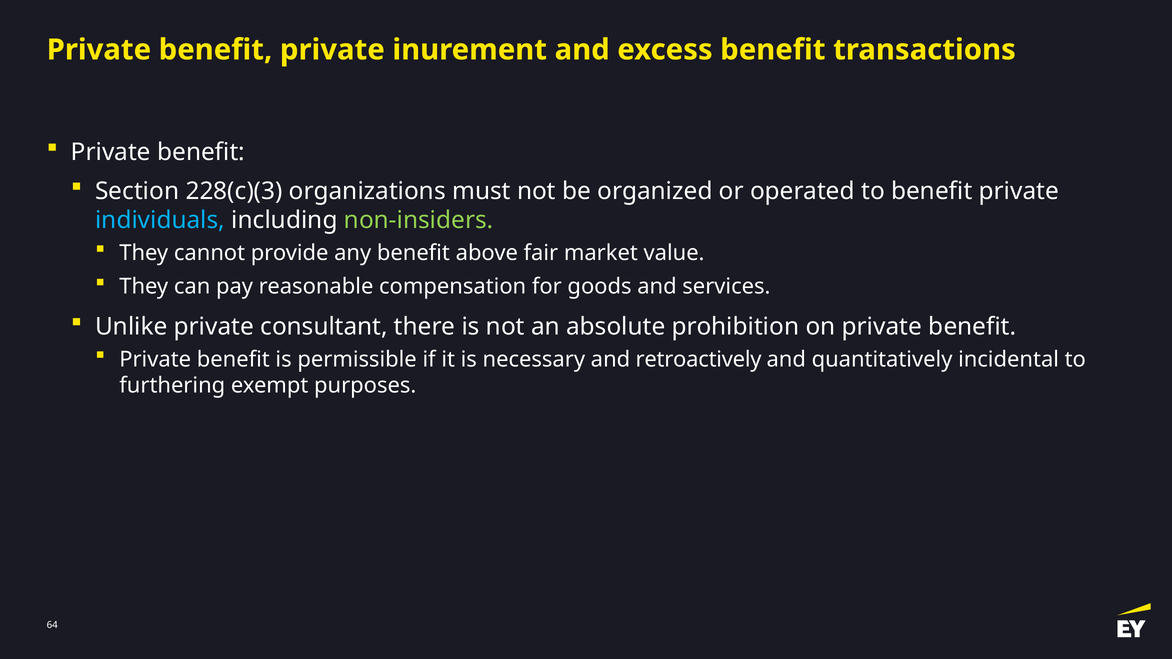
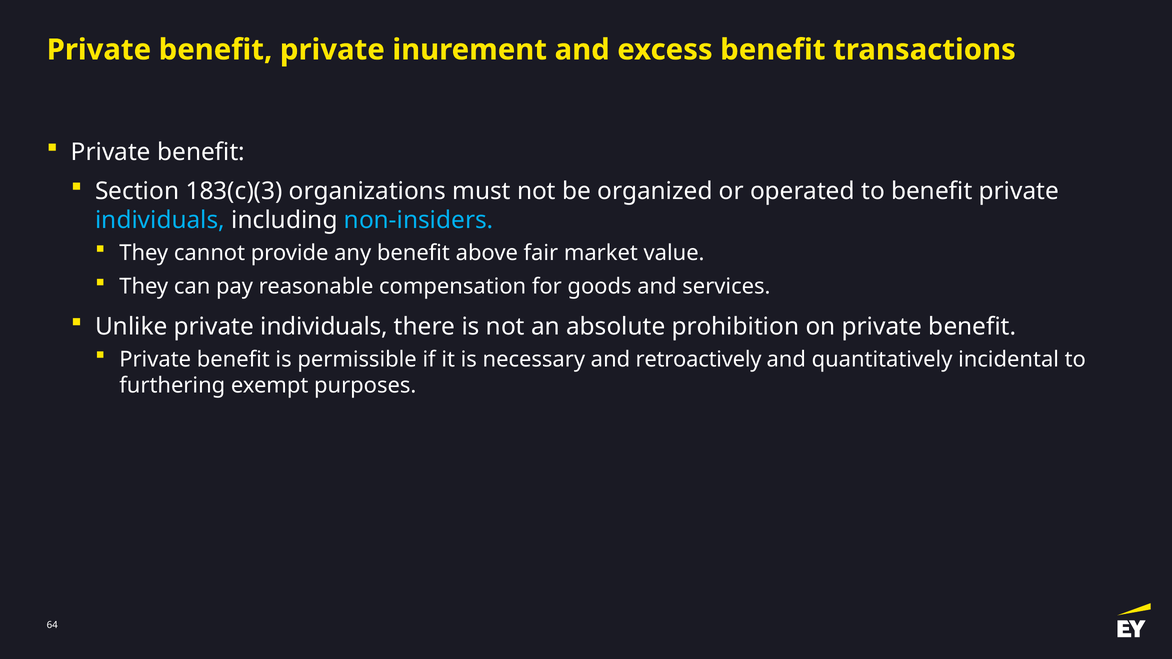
228(c)(3: 228(c)(3 -> 183(c)(3
non-insiders colour: light green -> light blue
Unlike private consultant: consultant -> individuals
